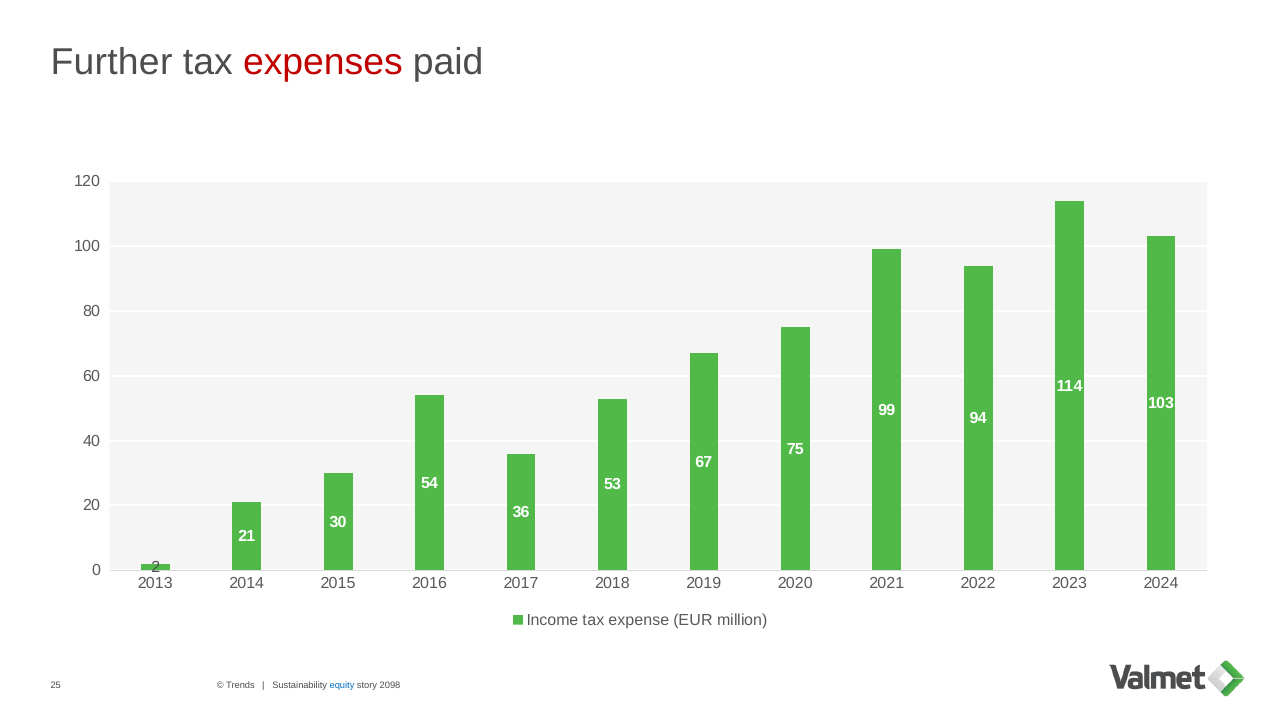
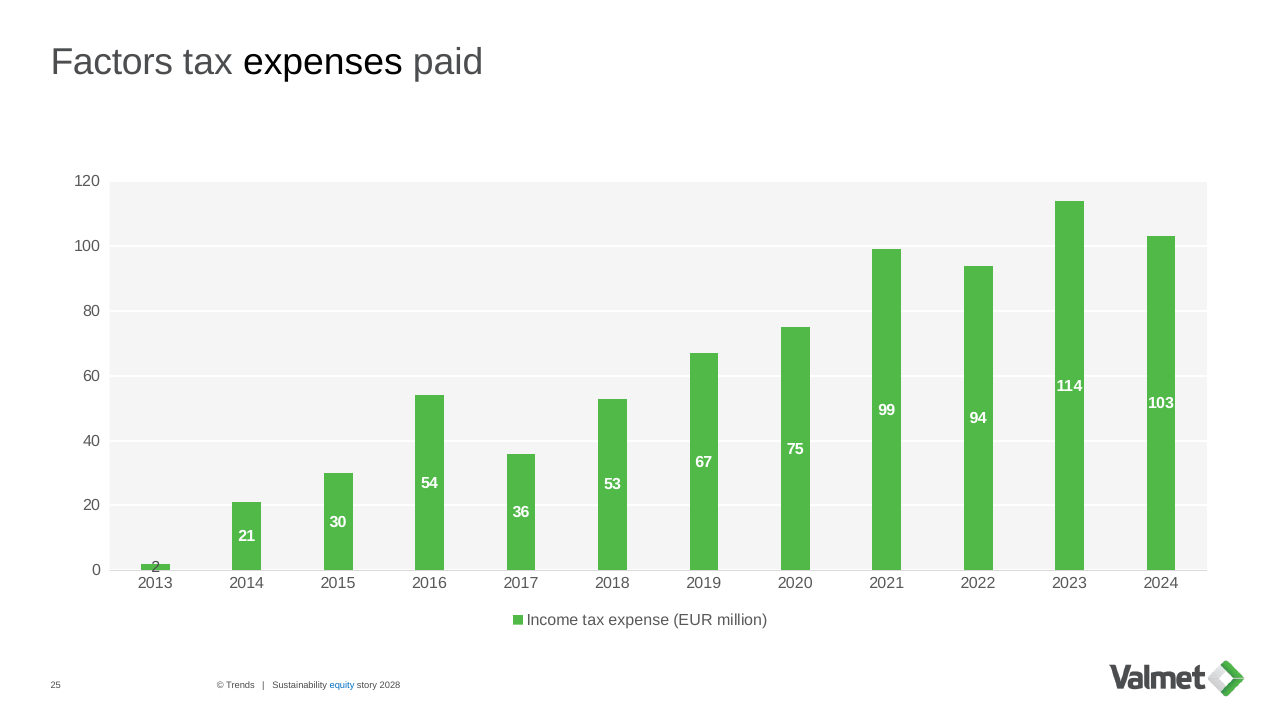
Further: Further -> Factors
expenses colour: red -> black
2098: 2098 -> 2028
